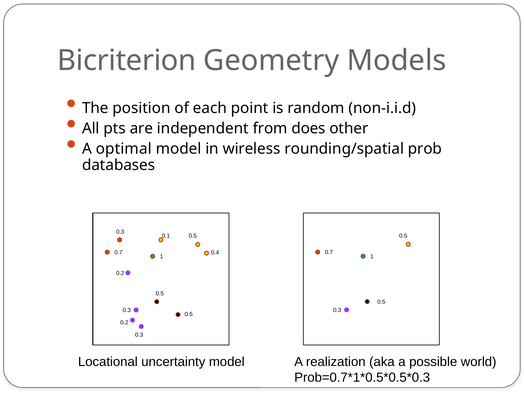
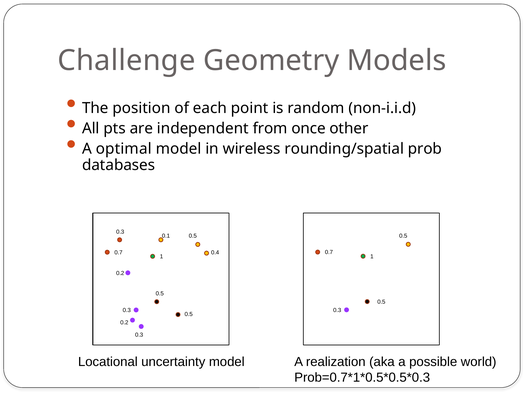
Bicriterion: Bicriterion -> Challenge
does: does -> once
